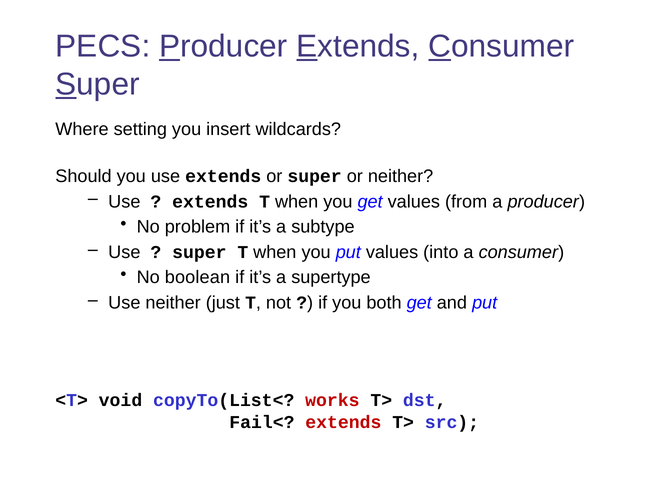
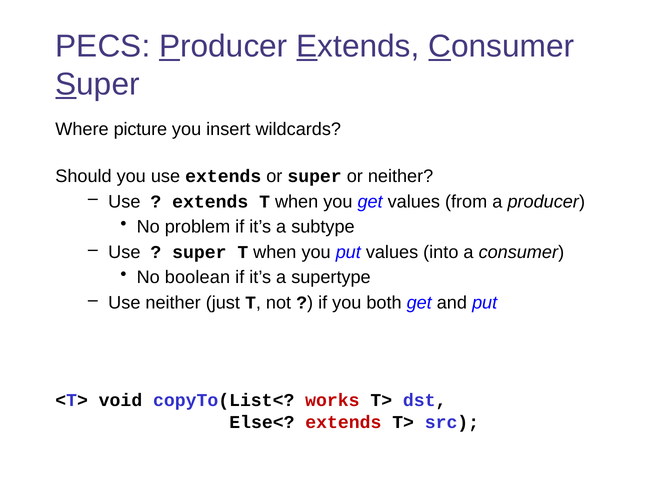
setting: setting -> picture
Fail<: Fail< -> Else<
